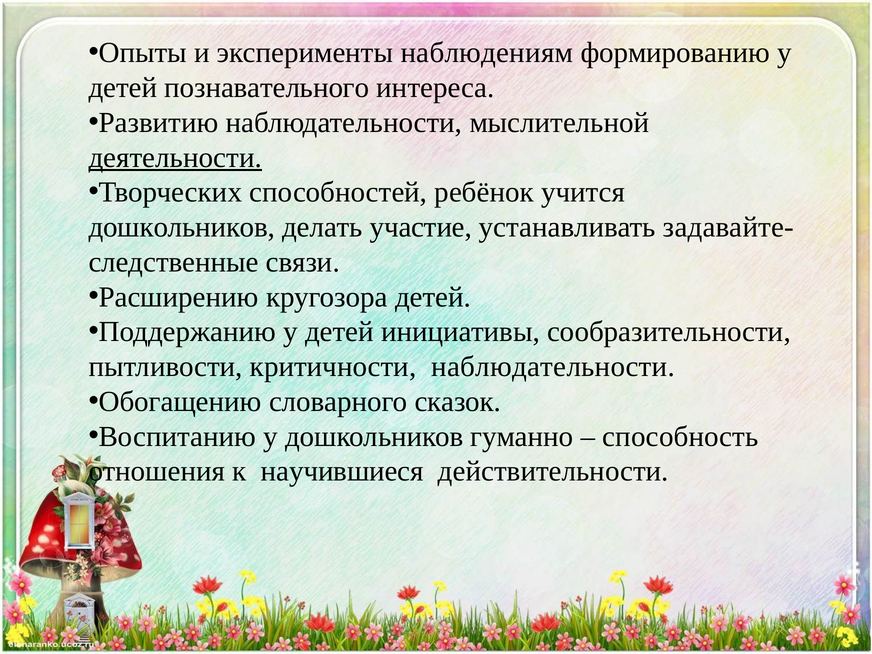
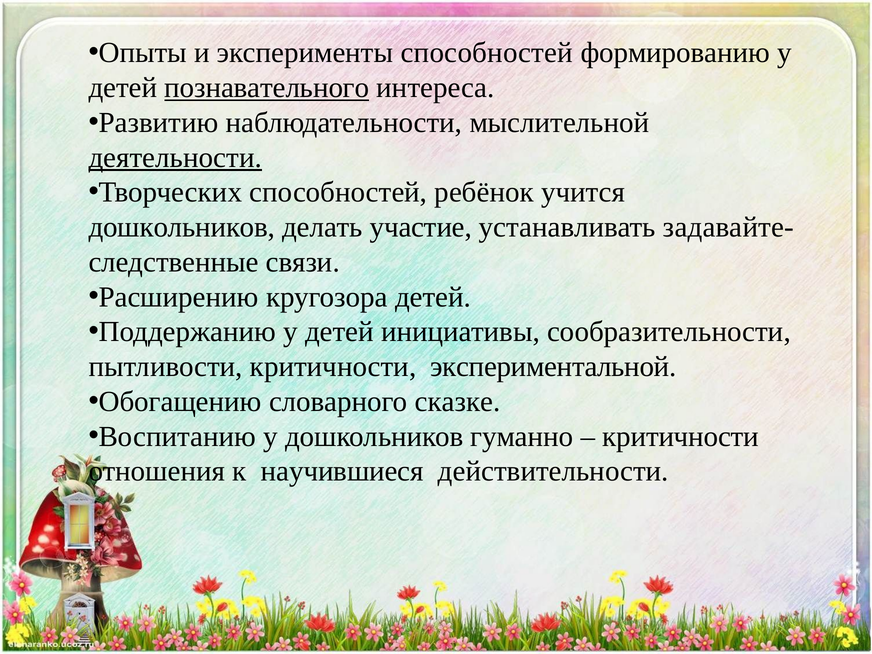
эксперименты наблюдениям: наблюдениям -> способностей
познавательного underline: none -> present
критичности наблюдательности: наблюдательности -> экспериментальной
сказок: сказок -> сказке
способность at (680, 436): способность -> критичности
